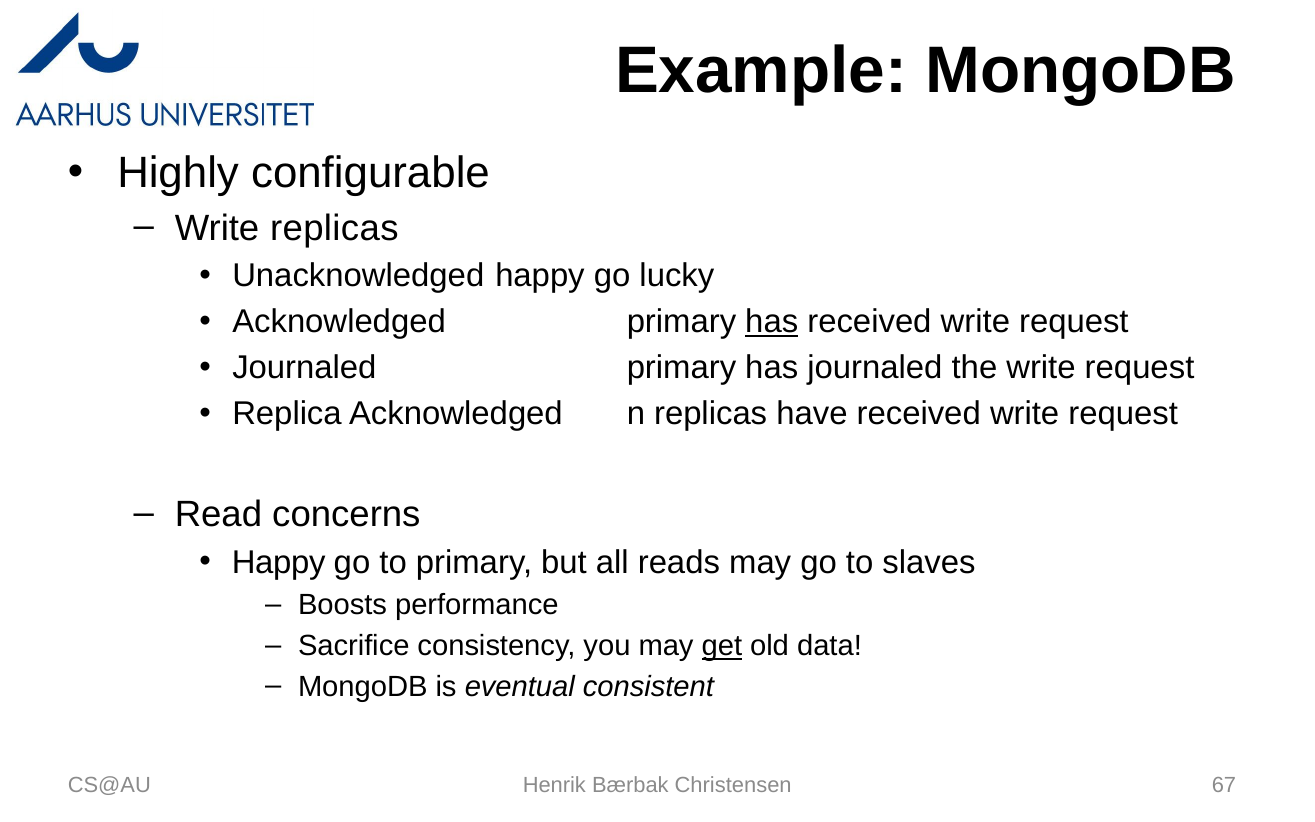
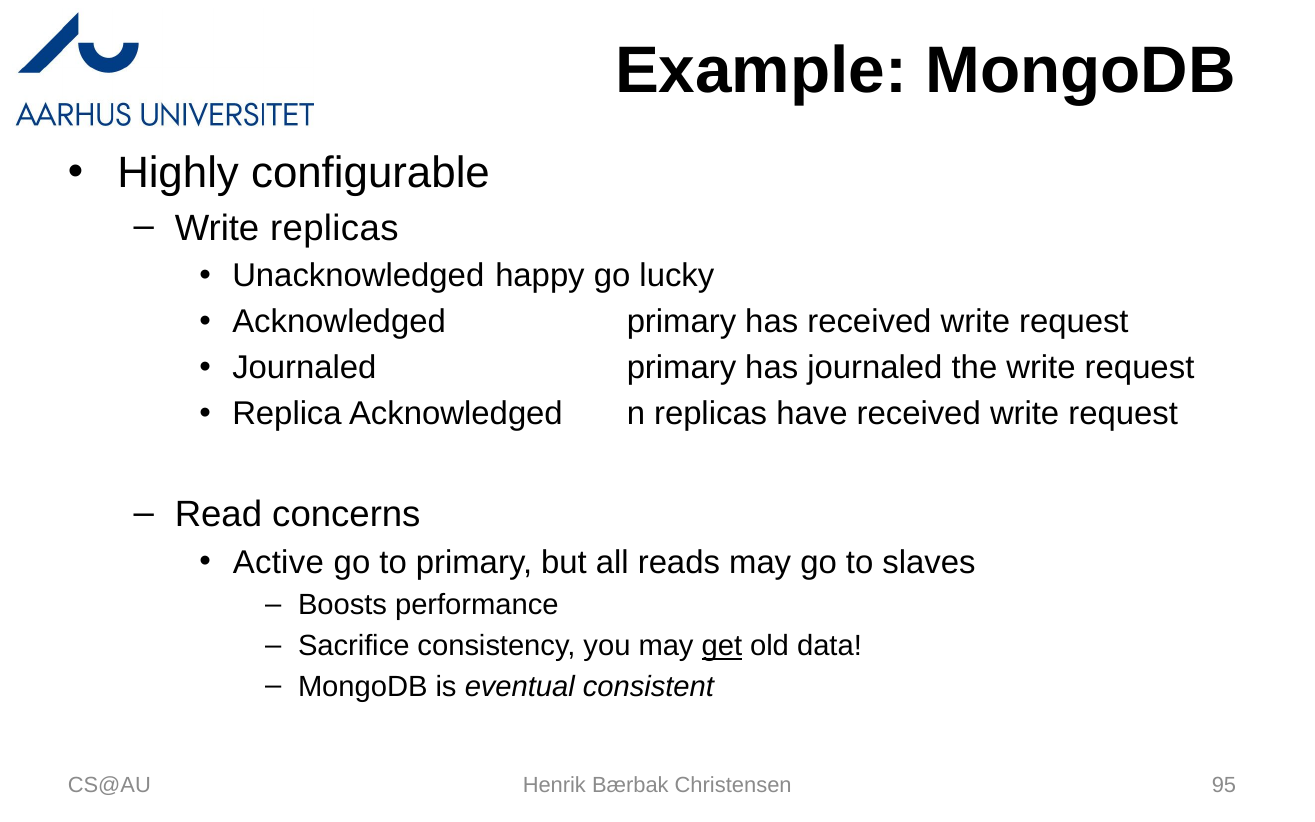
has at (772, 322) underline: present -> none
Happy at (279, 562): Happy -> Active
67: 67 -> 95
